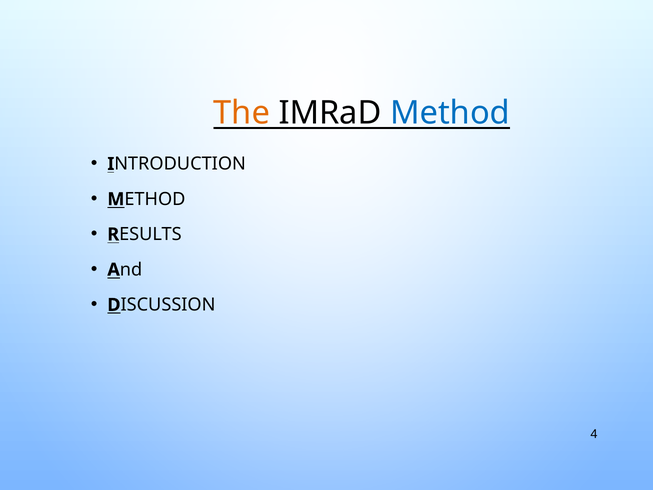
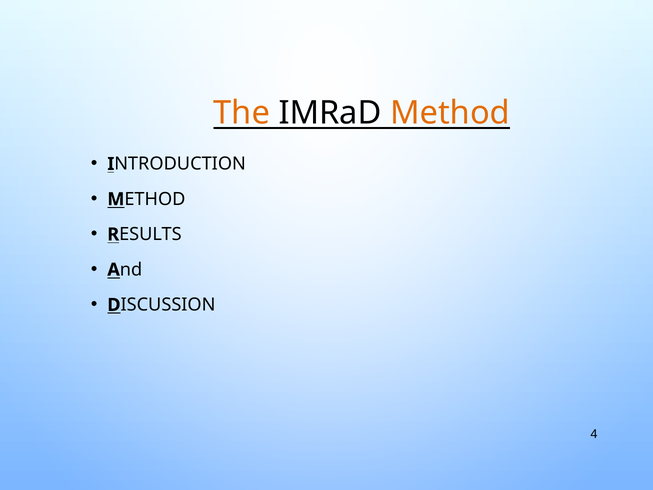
Method colour: blue -> orange
